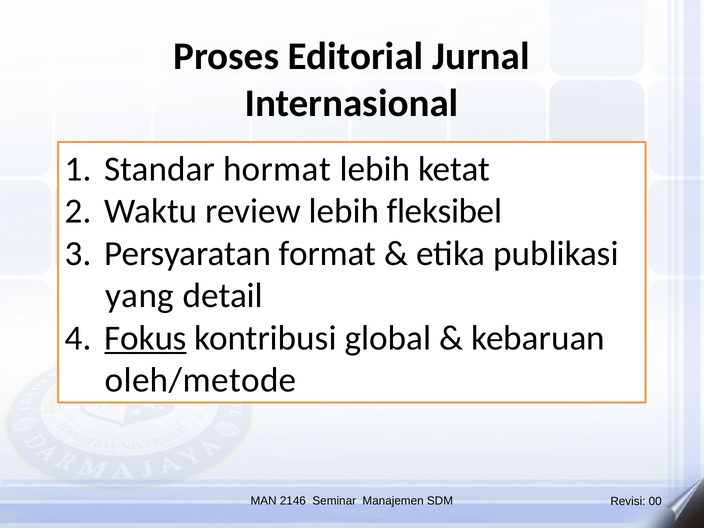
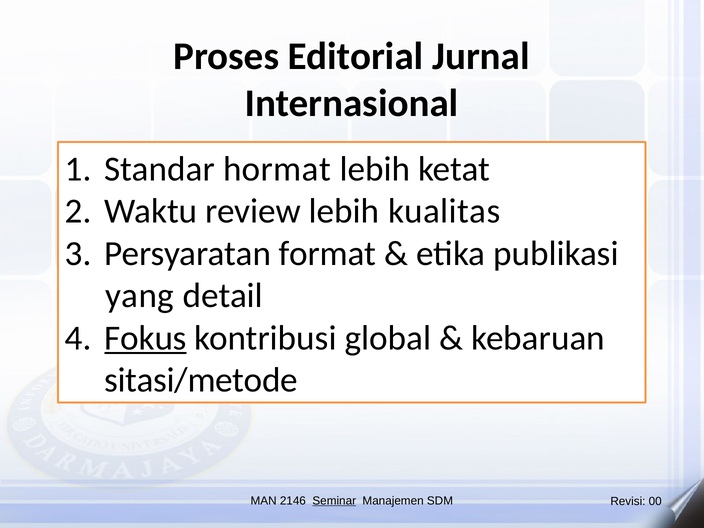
fleksibel: fleksibel -> kualitas
oleh/metode: oleh/metode -> sitasi/metode
Seminar underline: none -> present
